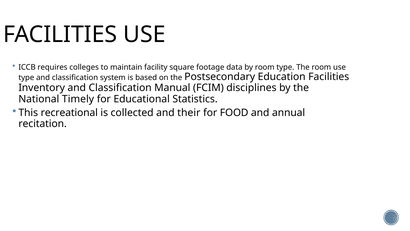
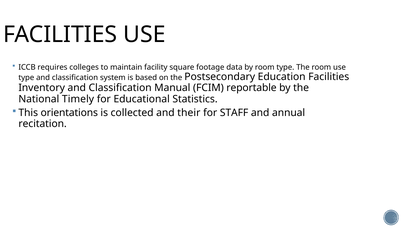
disciplines: disciplines -> reportable
recreational: recreational -> orientations
FOOD: FOOD -> STAFF
